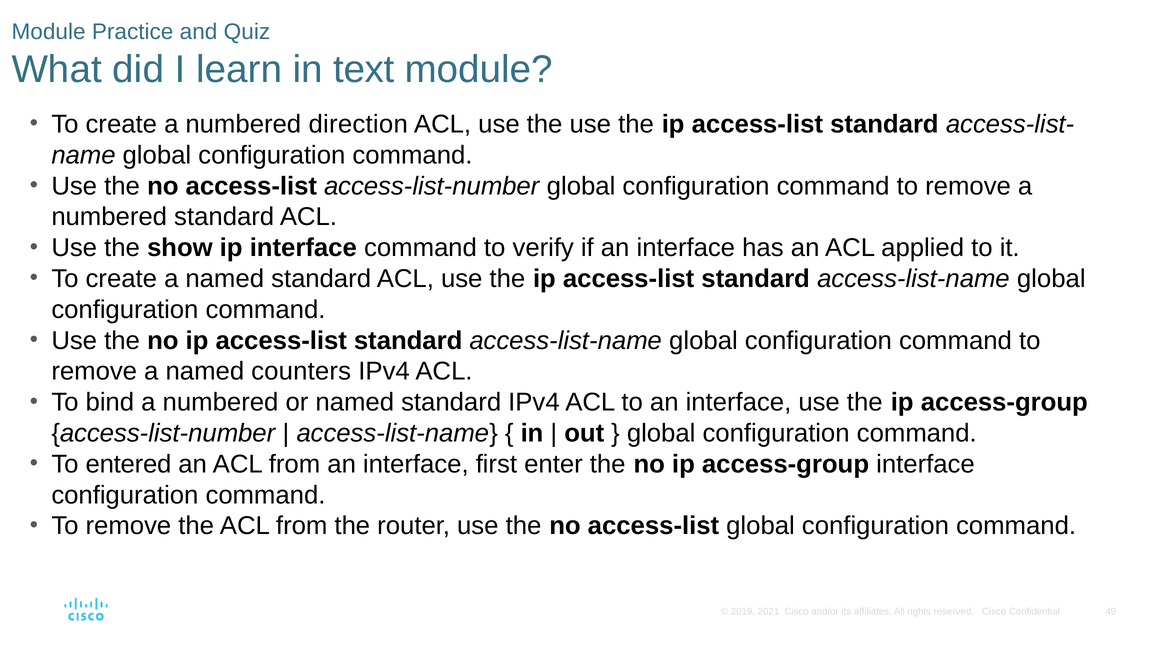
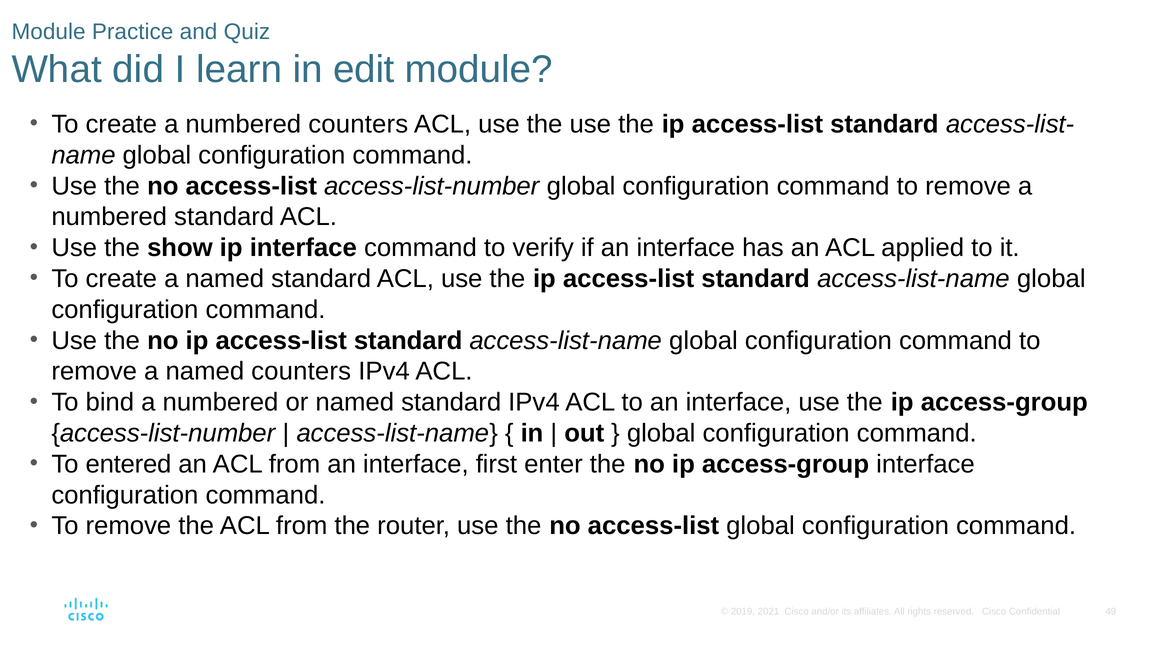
text: text -> edit
numbered direction: direction -> counters
